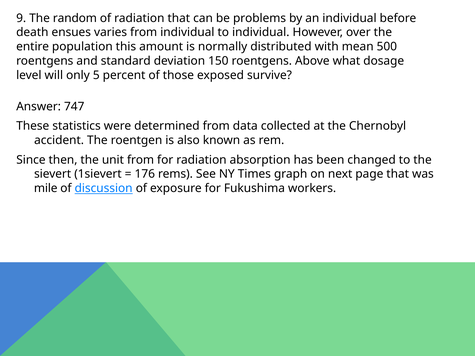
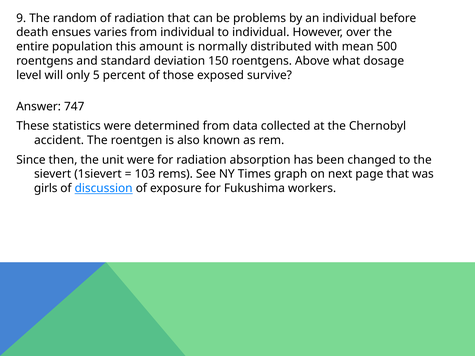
unit from: from -> were
176: 176 -> 103
mile: mile -> girls
